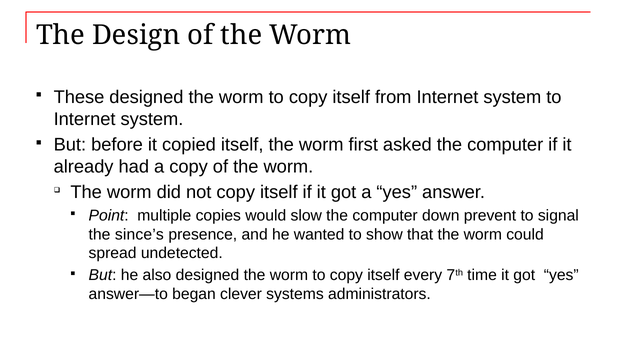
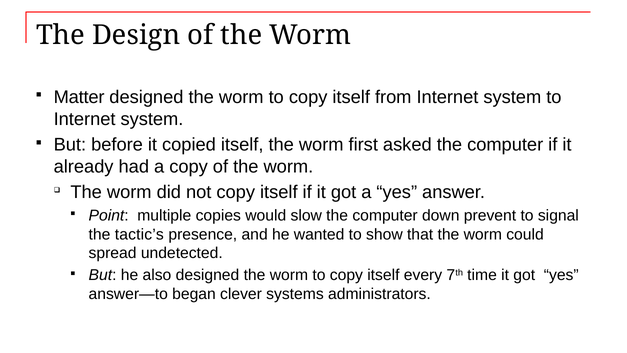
These: These -> Matter
since’s: since’s -> tactic’s
